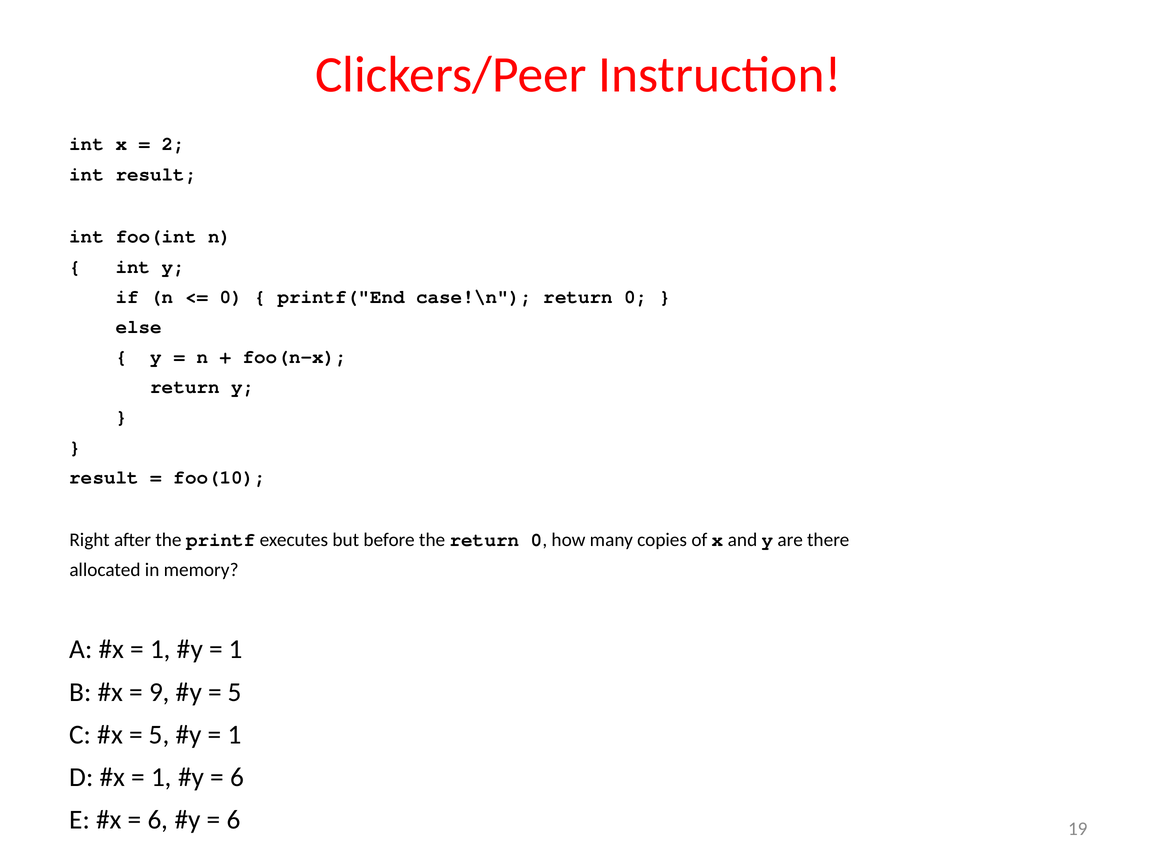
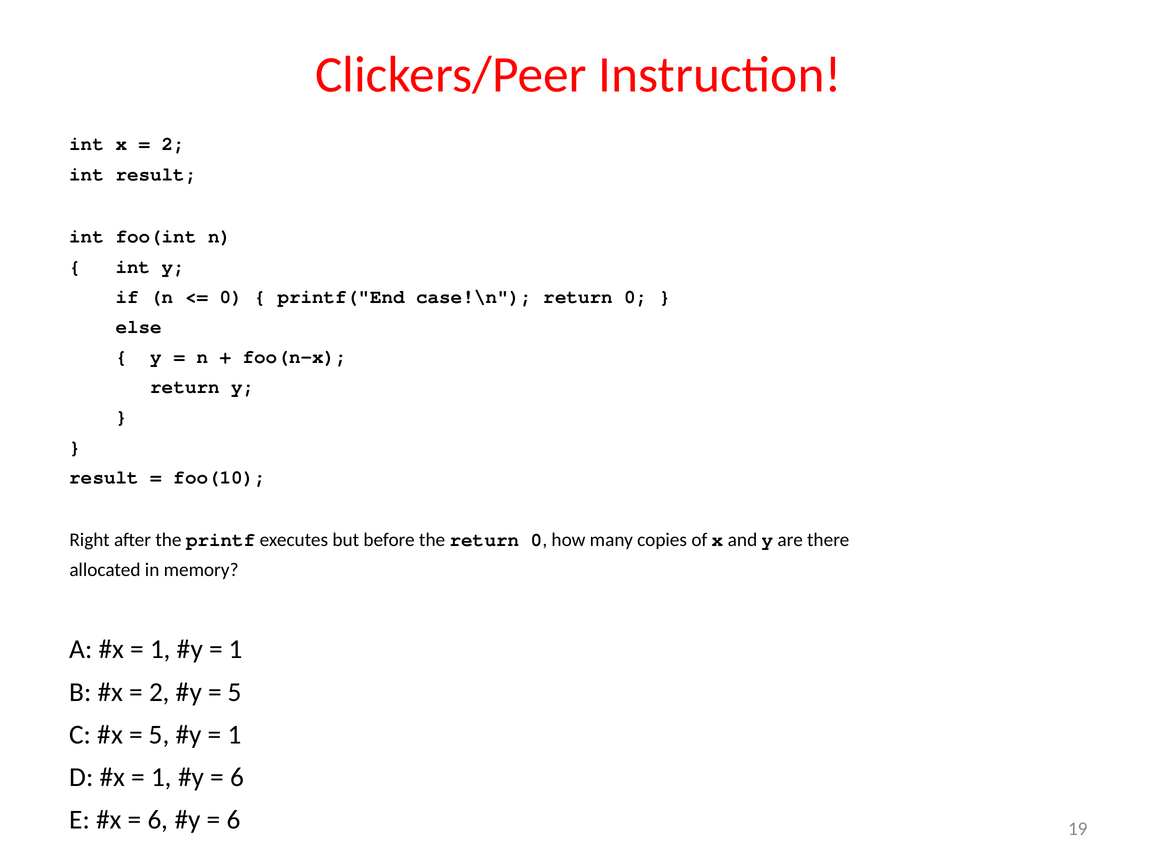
9 at (159, 692): 9 -> 2
